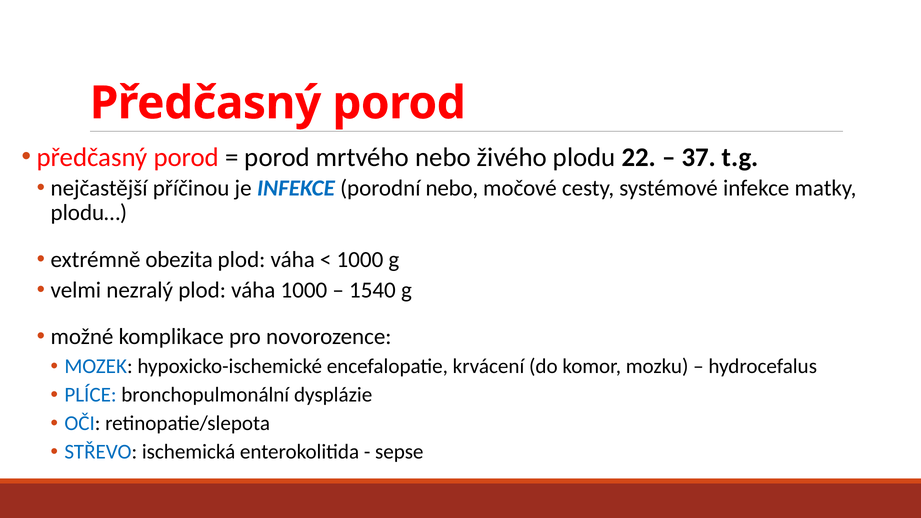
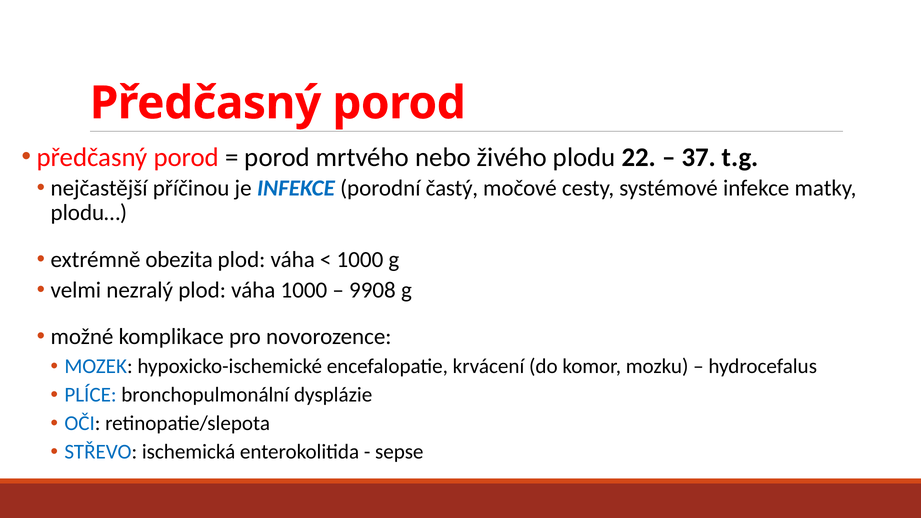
porodní nebo: nebo -> častý
1540: 1540 -> 9908
